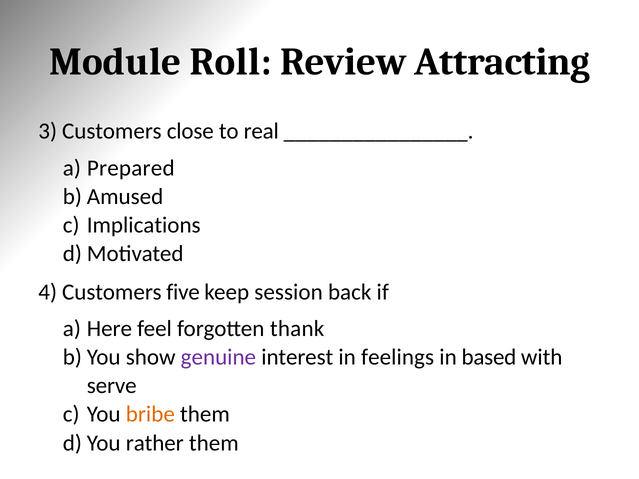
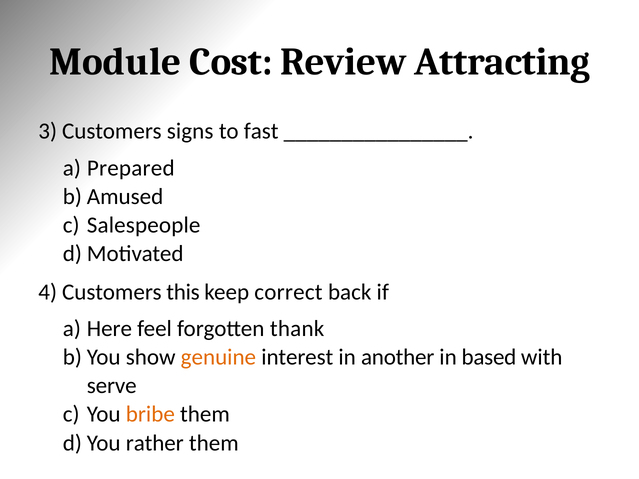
Roll: Roll -> Cost
close: close -> signs
real: real -> fast
Implications: Implications -> Salespeople
five: five -> this
session: session -> correct
genuine colour: purple -> orange
feelings: feelings -> another
